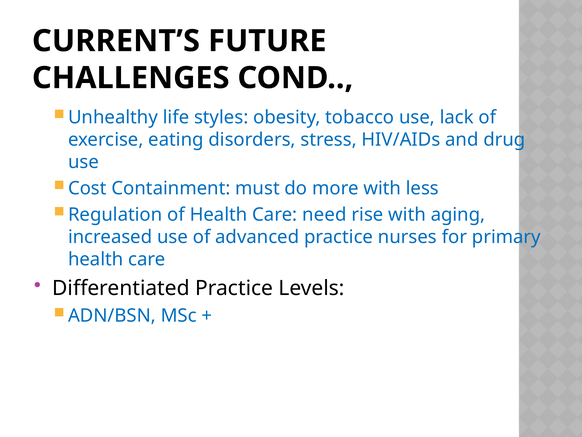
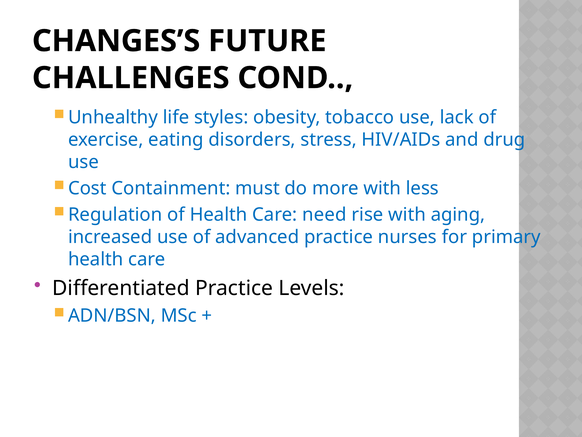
CURRENT’S: CURRENT’S -> CHANGES’S
